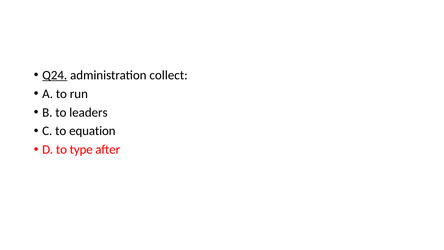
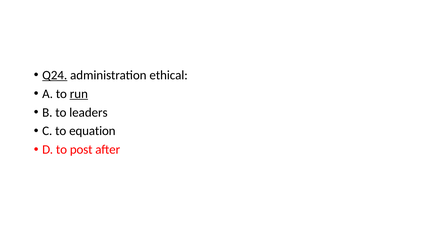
collect: collect -> ethical
run underline: none -> present
type: type -> post
